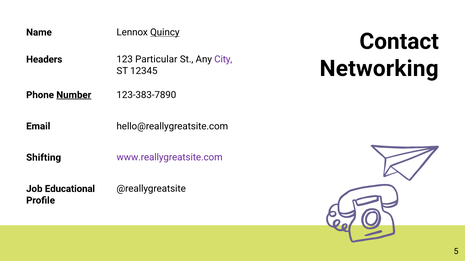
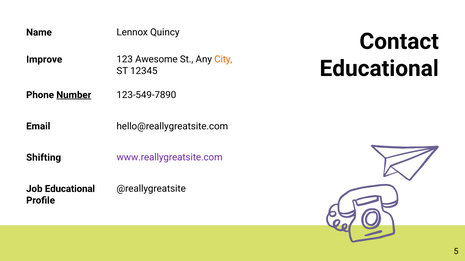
Quincy underline: present -> none
Particular: Particular -> Awesome
City colour: purple -> orange
Headers: Headers -> Improve
Networking at (379, 69): Networking -> Educational
123-383-7890: 123-383-7890 -> 123-549-7890
